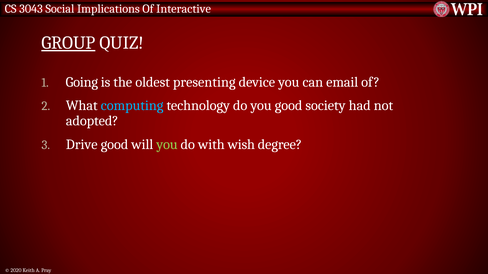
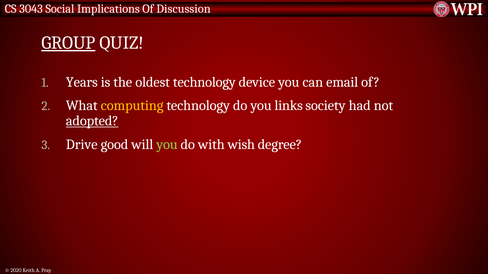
Interactive: Interactive -> Discussion
Going: Going -> Years
oldest presenting: presenting -> technology
computing colour: light blue -> yellow
you good: good -> links
adopted underline: none -> present
